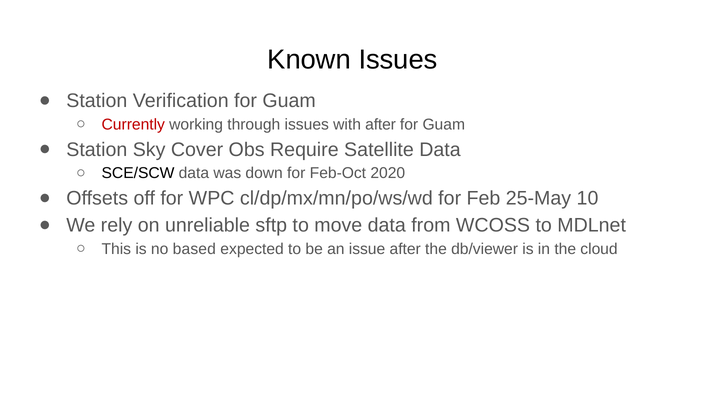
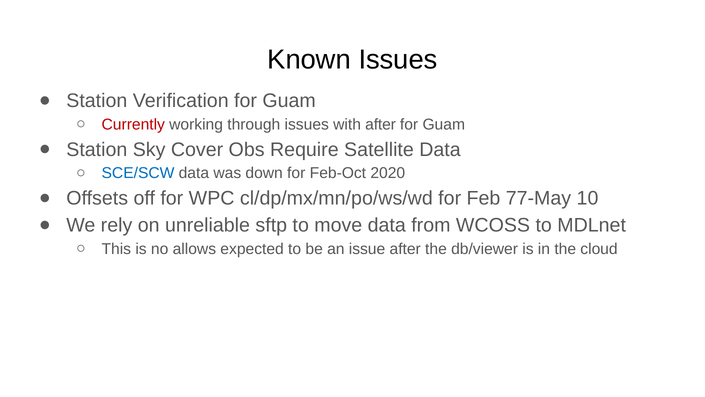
SCE/SCW colour: black -> blue
25-May: 25-May -> 77-May
based: based -> allows
